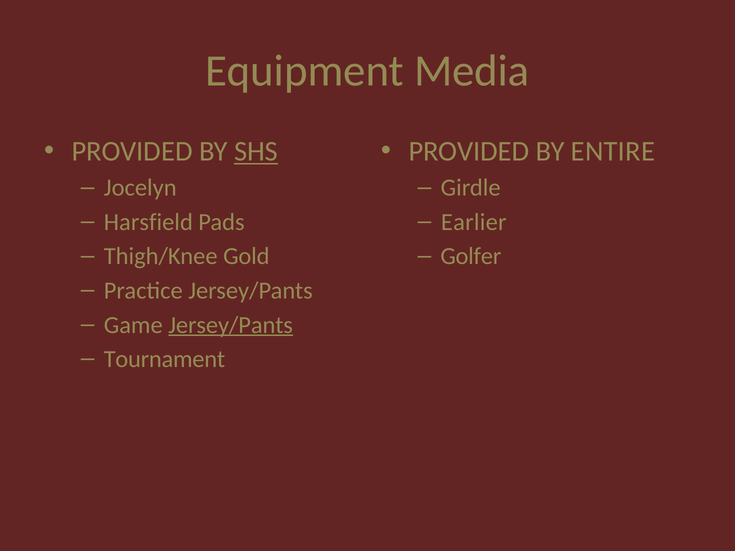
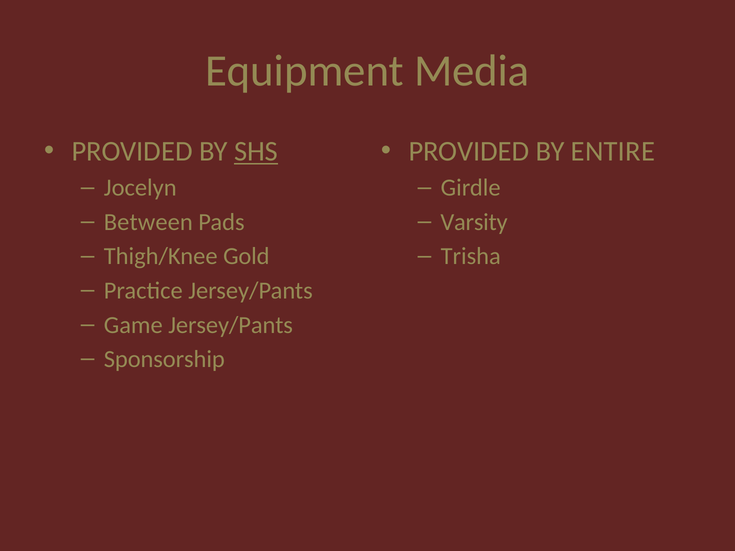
Harsfield: Harsfield -> Between
Earlier: Earlier -> Varsity
Golfer: Golfer -> Trisha
Jersey/Pants at (231, 325) underline: present -> none
Tournament: Tournament -> Sponsorship
